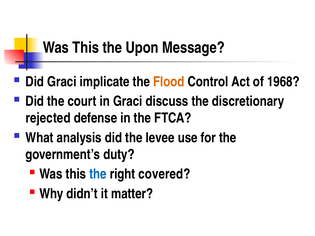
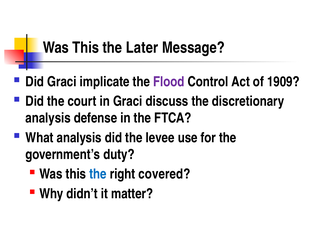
Upon: Upon -> Later
Flood colour: orange -> purple
1968: 1968 -> 1909
rejected at (48, 118): rejected -> analysis
